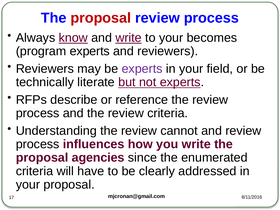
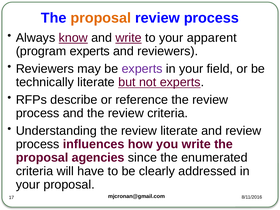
proposal at (101, 18) colour: red -> orange
becomes: becomes -> apparent
review cannot: cannot -> literate
